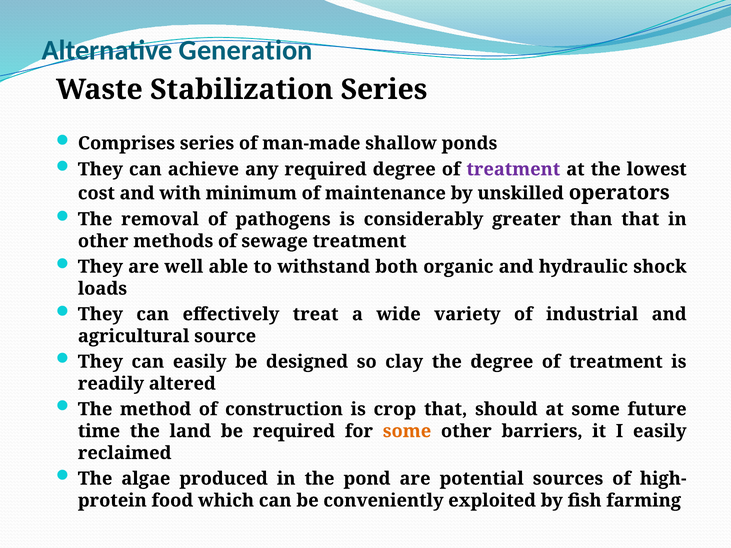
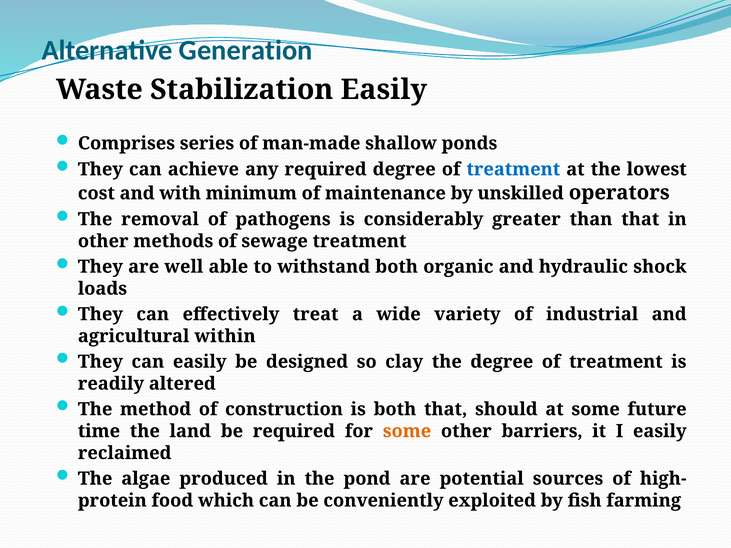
Stabilization Series: Series -> Easily
treatment at (513, 169) colour: purple -> blue
source: source -> within
is crop: crop -> both
